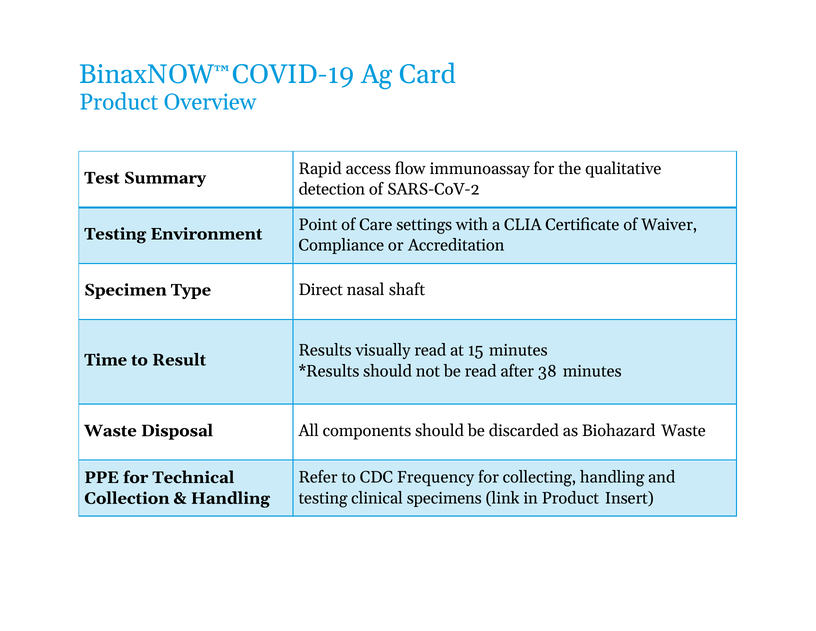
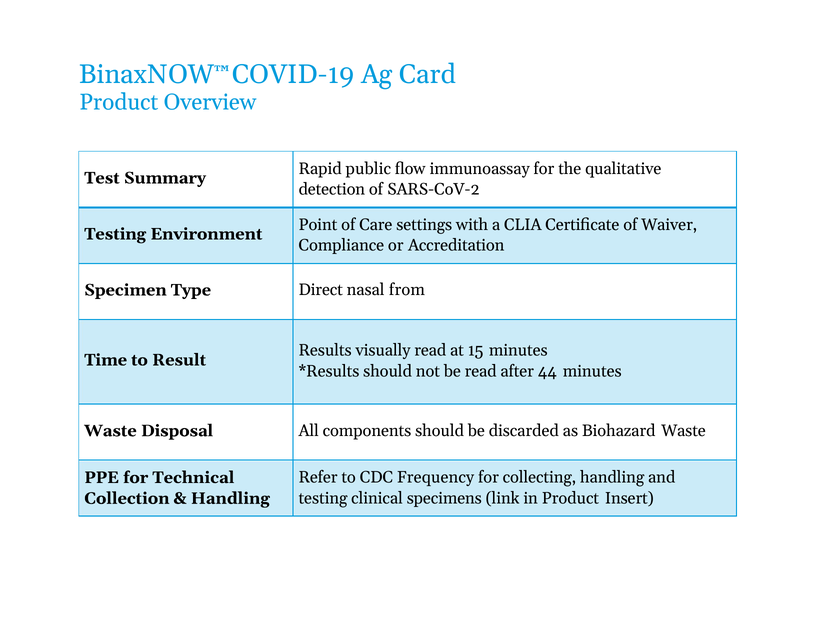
access: access -> public
shaft: shaft -> from
38: 38 -> 44
